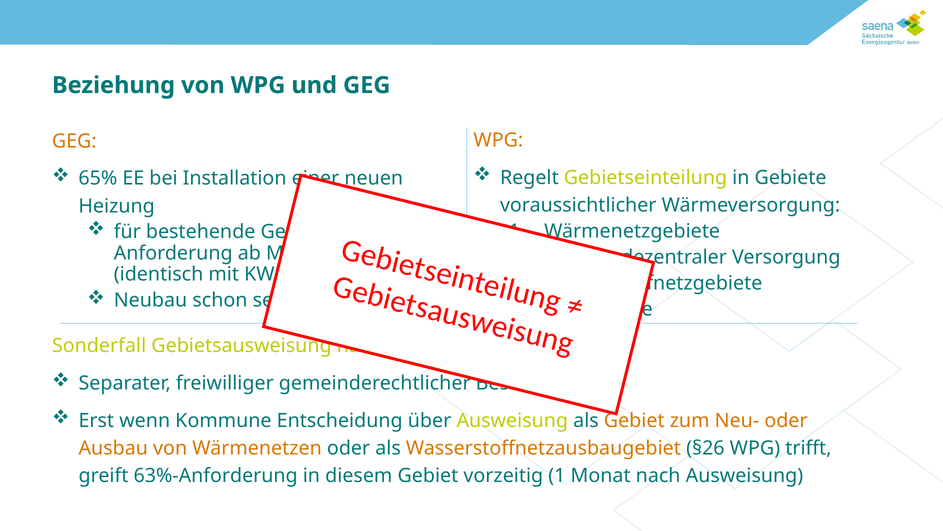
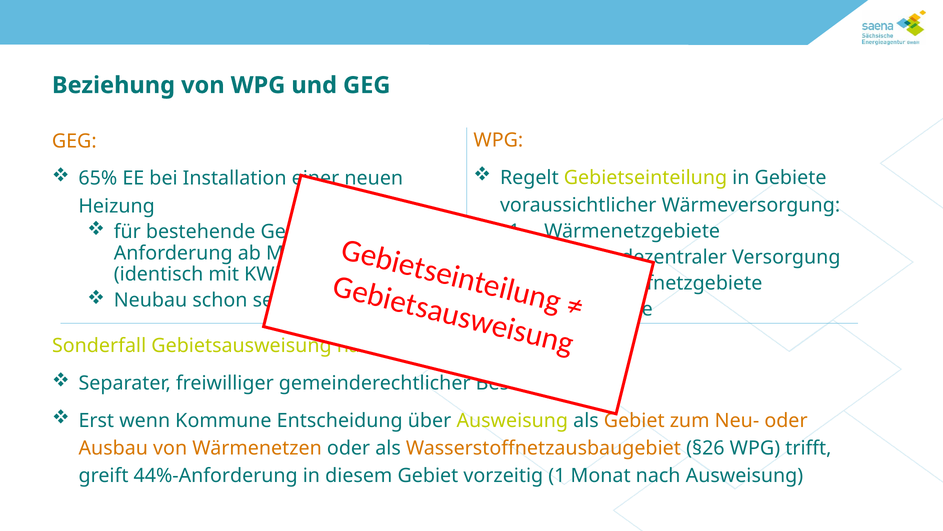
63%-Anforderung: 63%-Anforderung -> 44%-Anforderung
